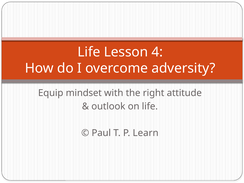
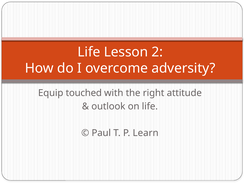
4: 4 -> 2
mindset: mindset -> touched
